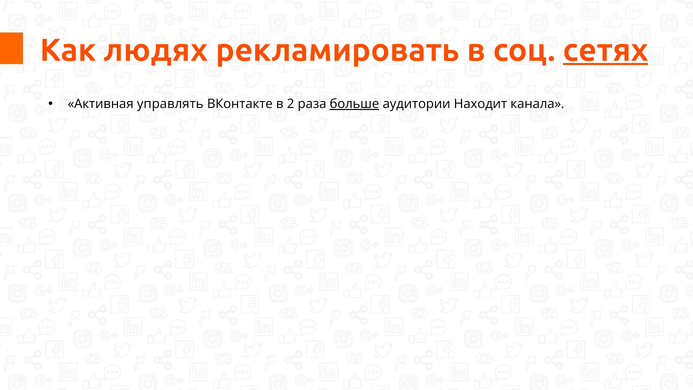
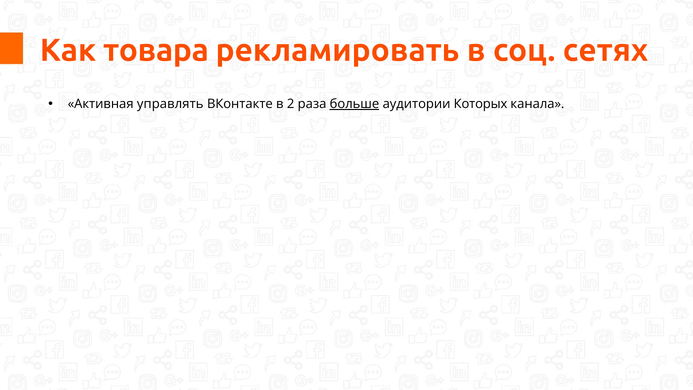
людях: людях -> товара
сетях underline: present -> none
Находит: Находит -> Которых
